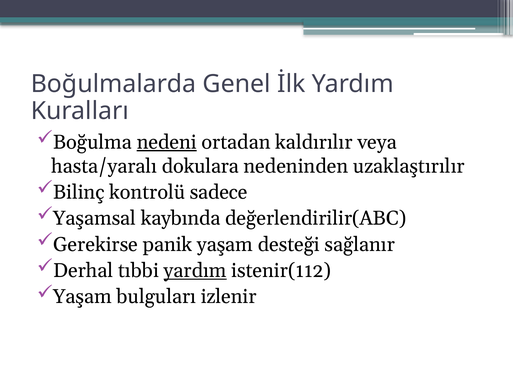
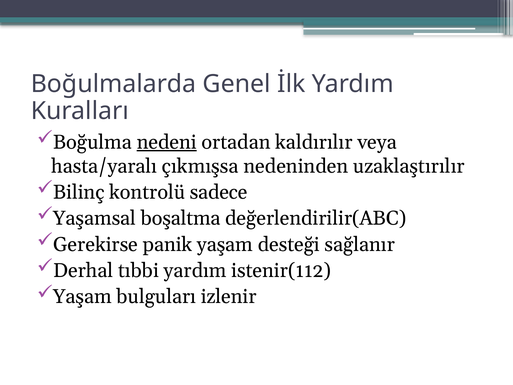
dokulara: dokulara -> çıkmışsa
kaybında: kaybında -> boşaltma
yardım at (195, 270) underline: present -> none
